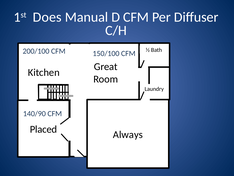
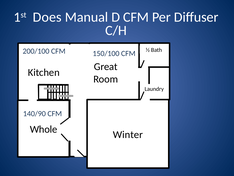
Placed: Placed -> Whole
Always: Always -> Winter
